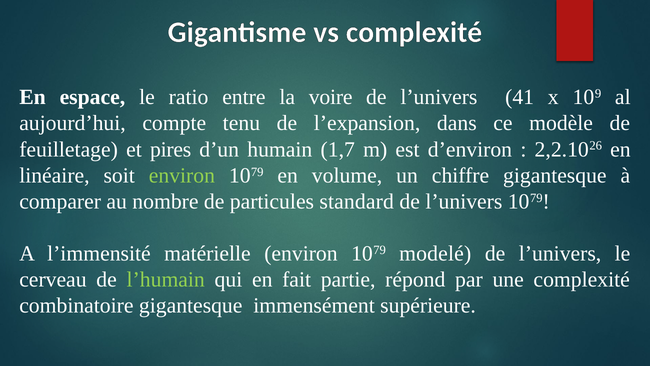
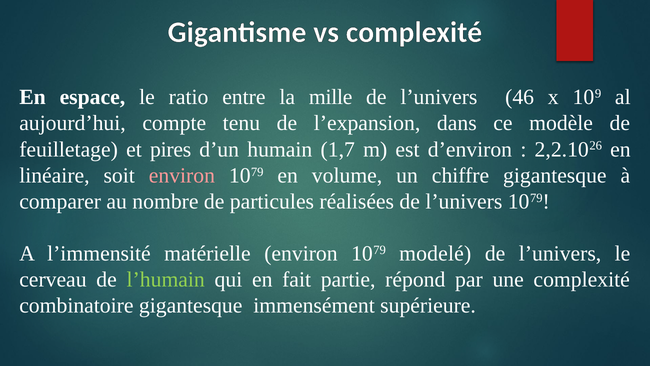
voire: voire -> mille
41: 41 -> 46
environ at (182, 175) colour: light green -> pink
standard: standard -> réalisées
